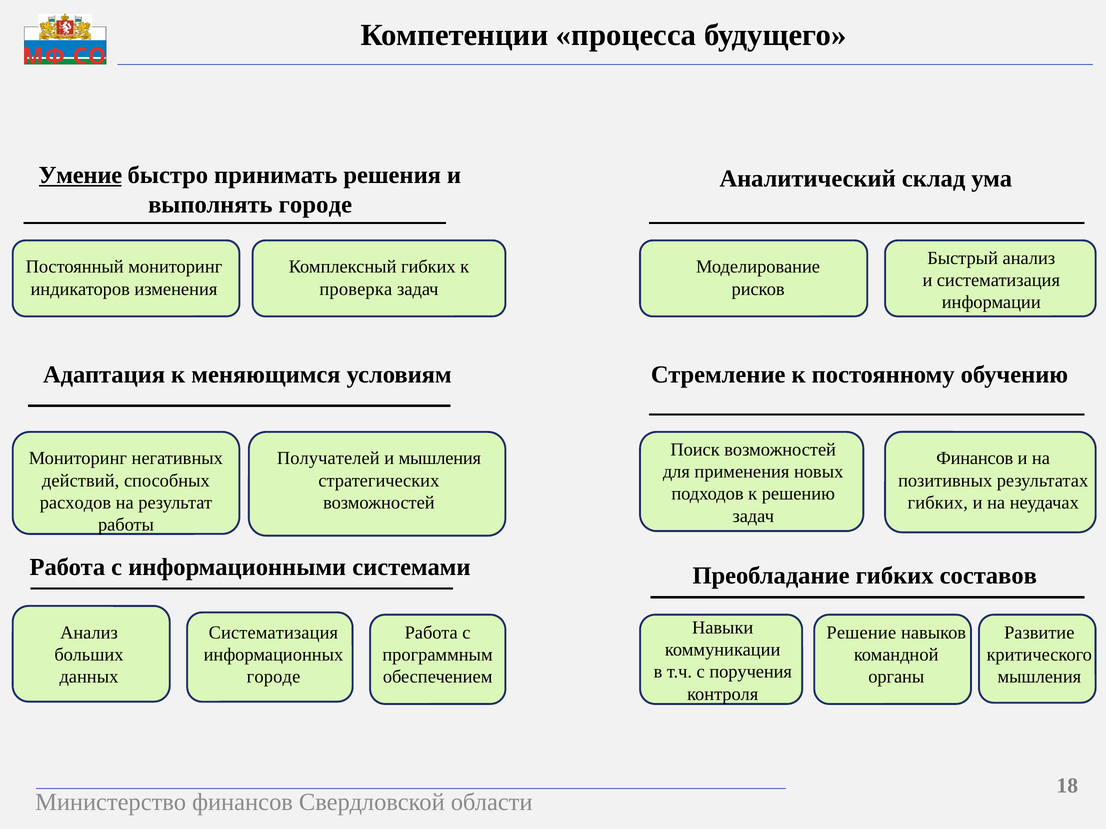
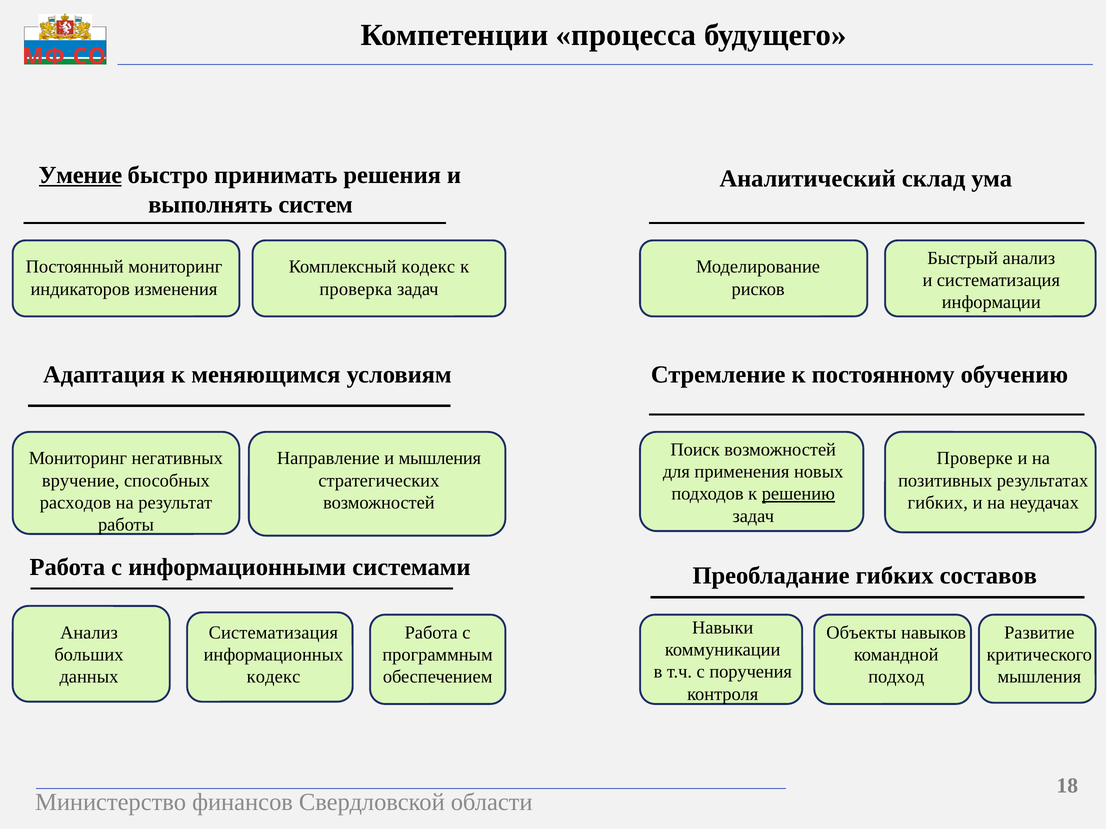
выполнять городе: городе -> систем
Комплексный гибких: гибких -> кодекс
Получателей: Получателей -> Направление
Финансов at (975, 459): Финансов -> Проверке
действий: действий -> вручение
решению underline: none -> present
Решение: Решение -> Объекты
городе at (273, 677): городе -> кодекс
органы: органы -> подход
